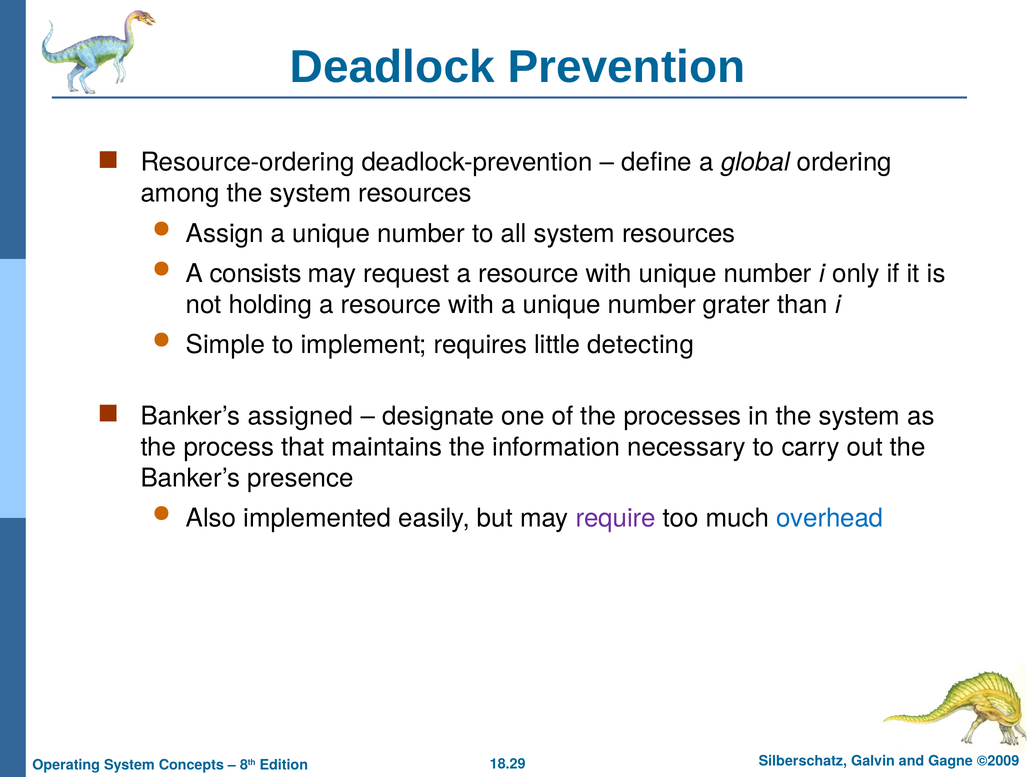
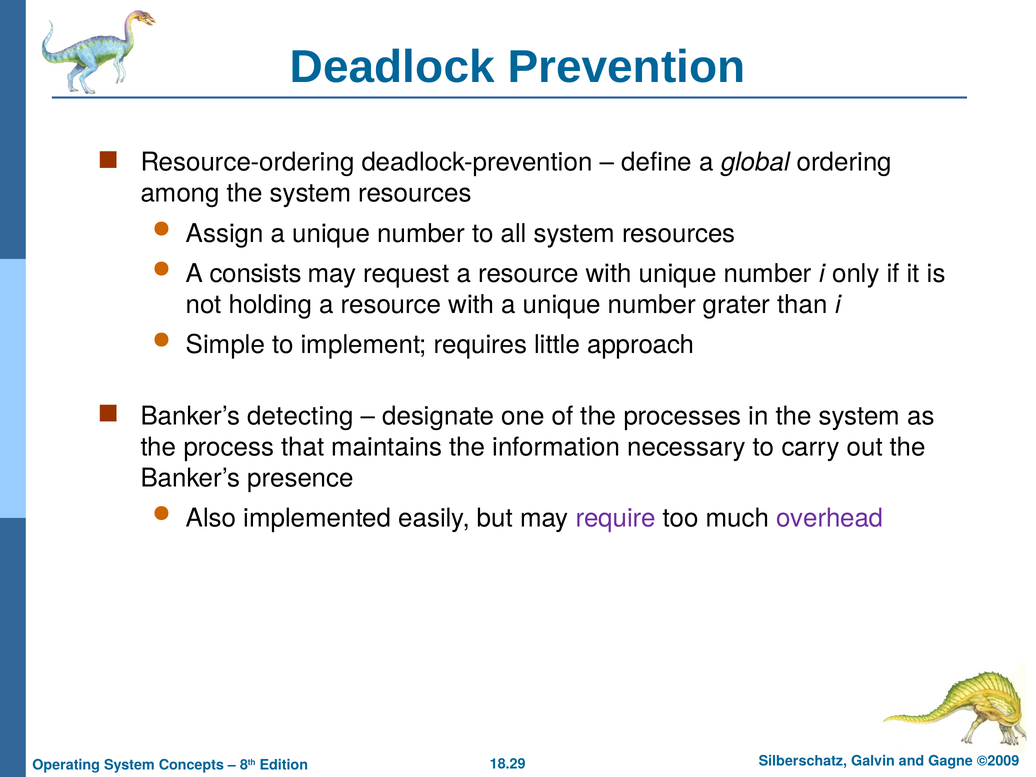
detecting: detecting -> approach
assigned: assigned -> detecting
overhead colour: blue -> purple
